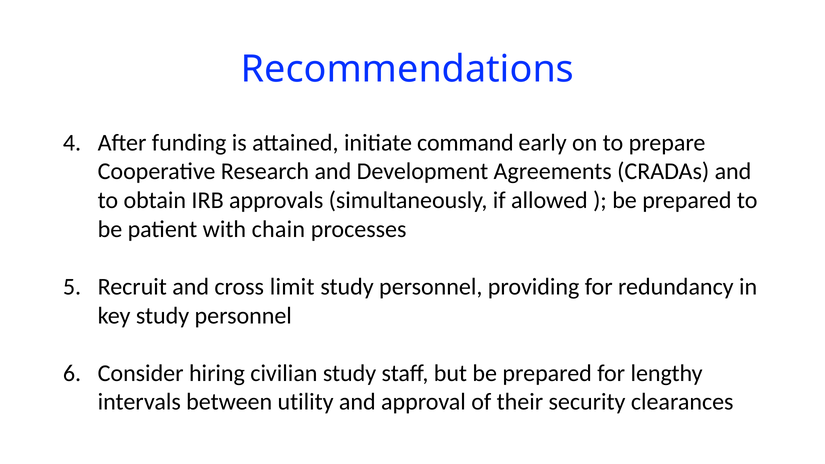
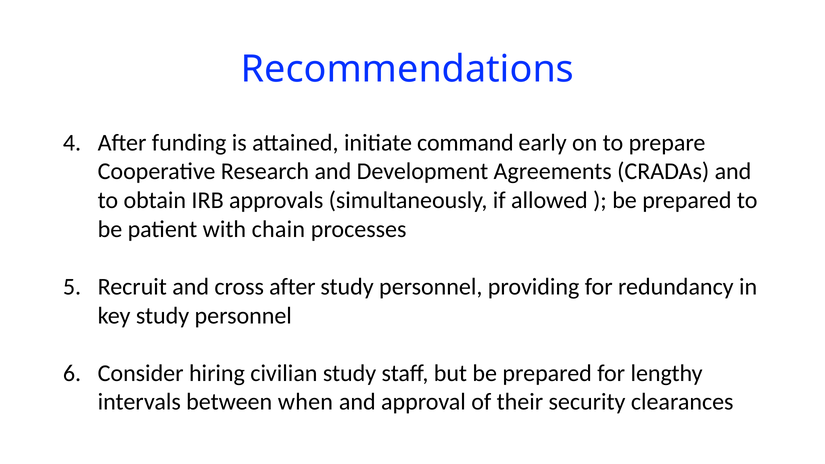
cross limit: limit -> after
utility: utility -> when
